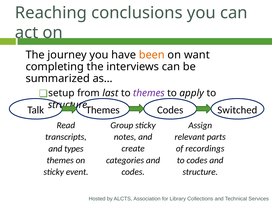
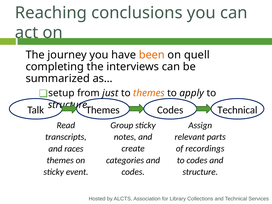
want: want -> quell
last: last -> just
themes at (149, 93) colour: purple -> orange
Switched at (237, 110): Switched -> Technical
types: types -> races
